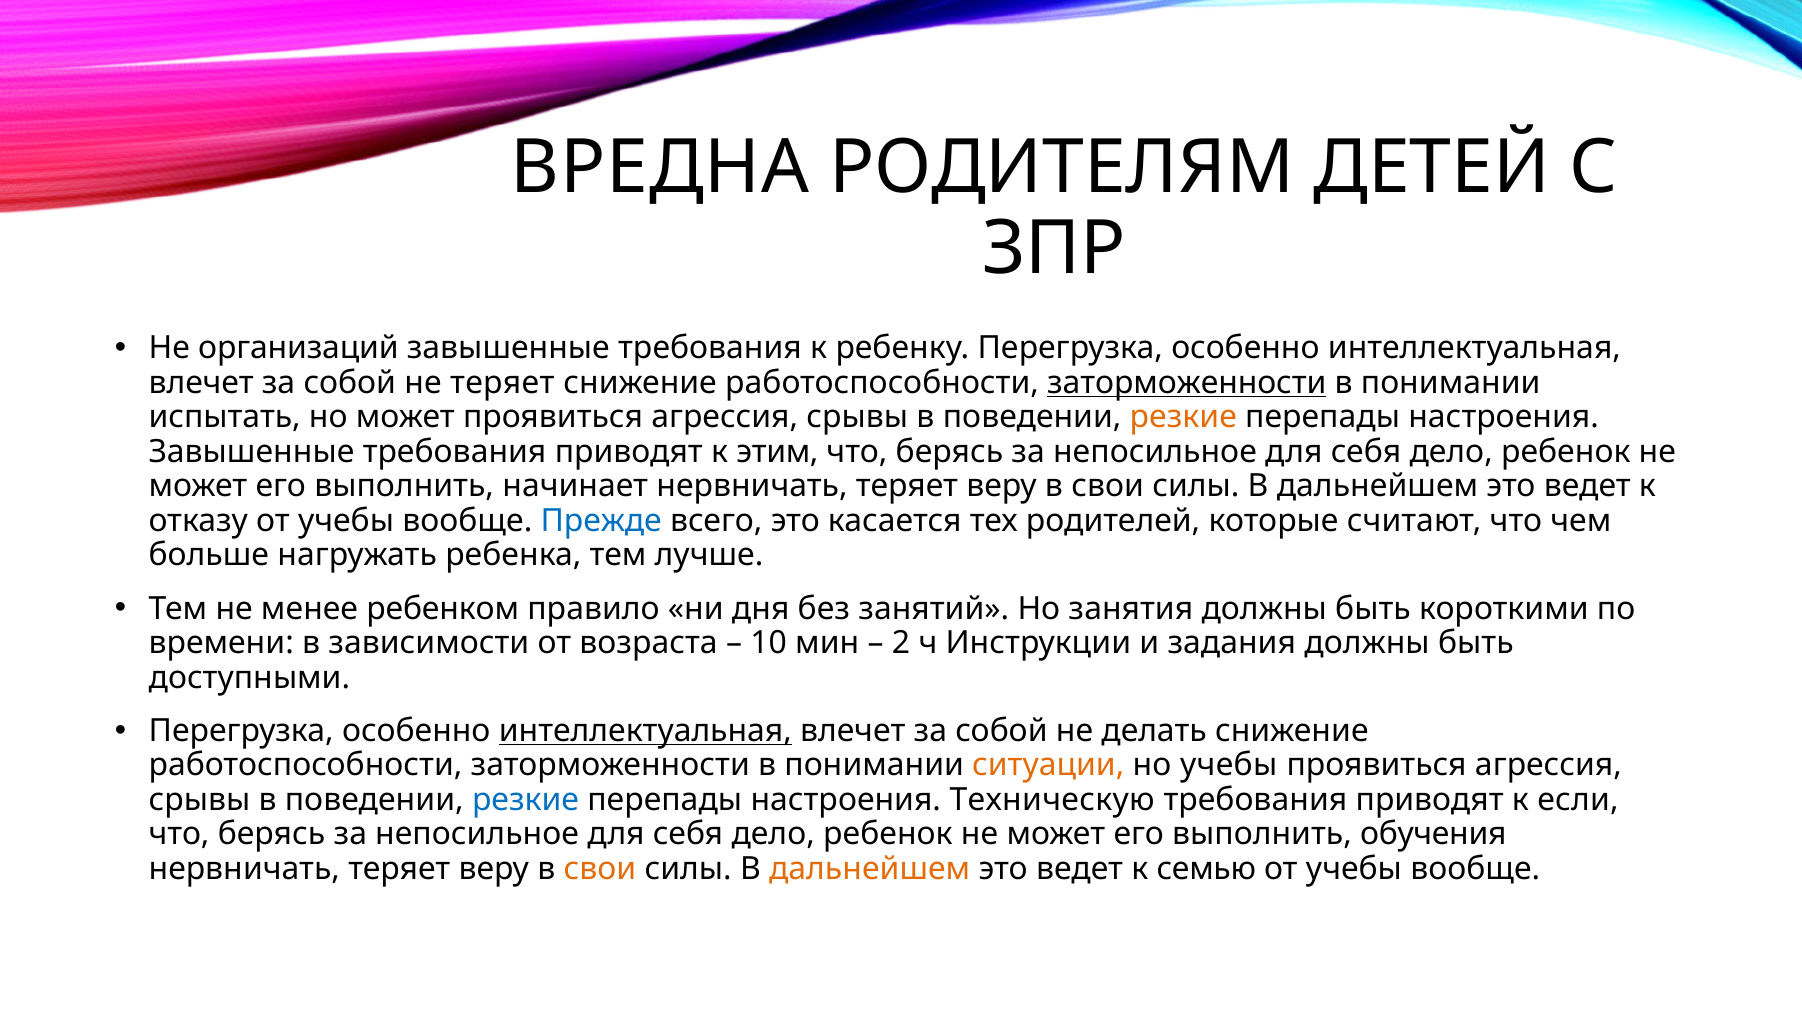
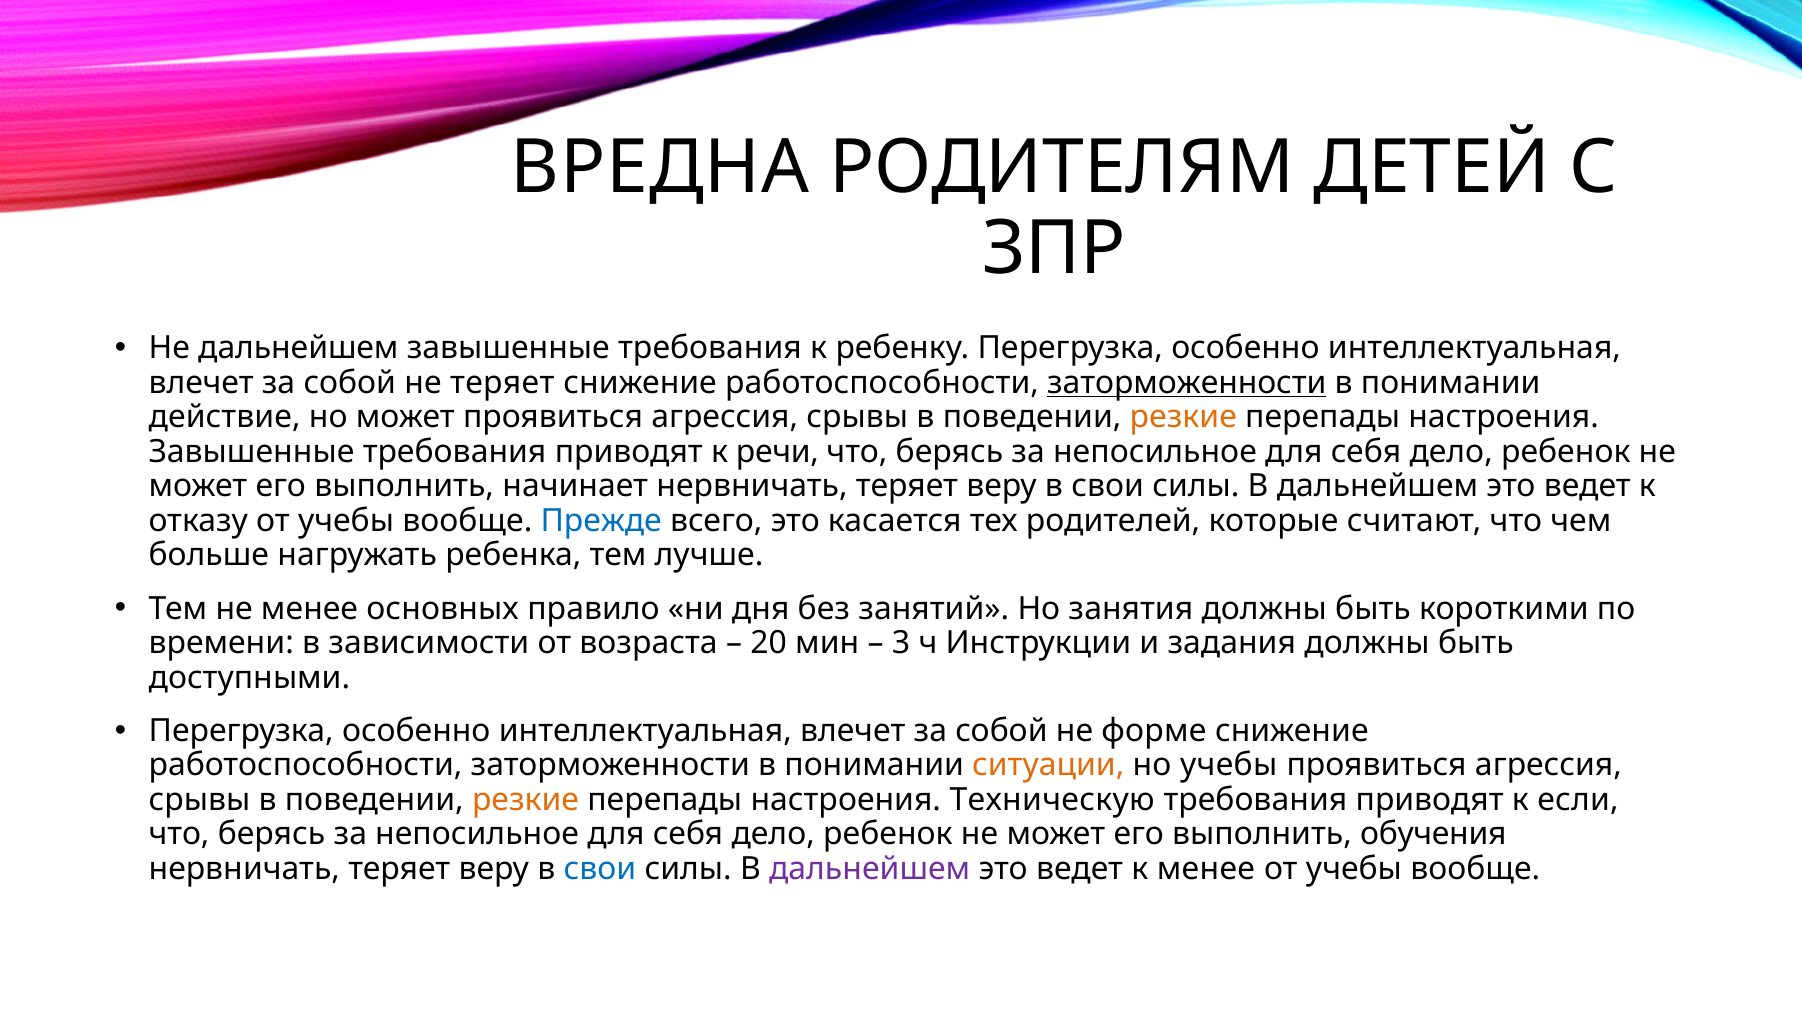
Не организаций: организаций -> дальнейшем
испытать: испытать -> действие
этим: этим -> речи
ребенком: ребенком -> основных
10: 10 -> 20
2: 2 -> 3
интеллектуальная at (645, 730) underline: present -> none
делать: делать -> форме
резкие at (526, 799) colour: blue -> orange
свои at (600, 868) colour: orange -> blue
дальнейшем at (870, 868) colour: orange -> purple
к семью: семью -> менее
